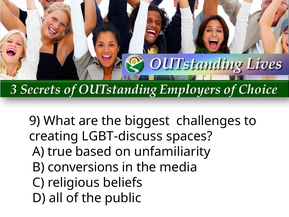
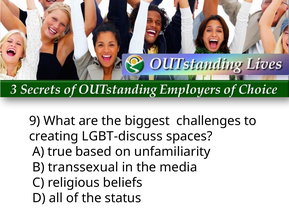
conversions: conversions -> transsexual
public: public -> status
